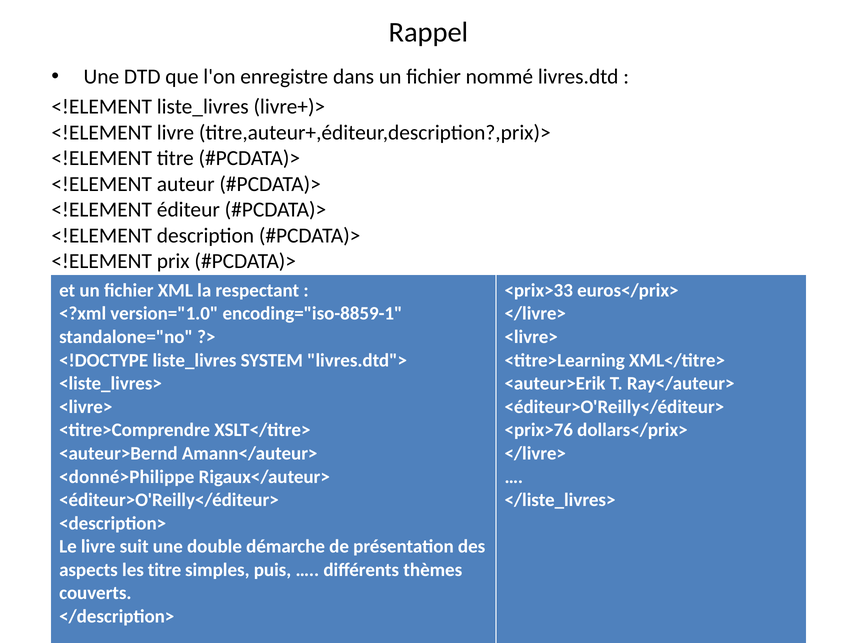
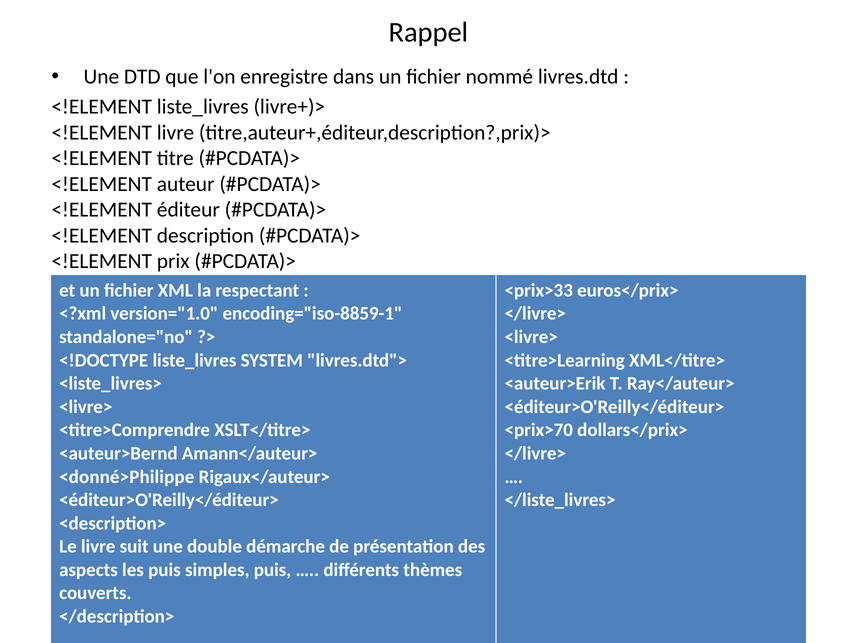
<prix>76: <prix>76 -> <prix>70
les titre: titre -> puis
